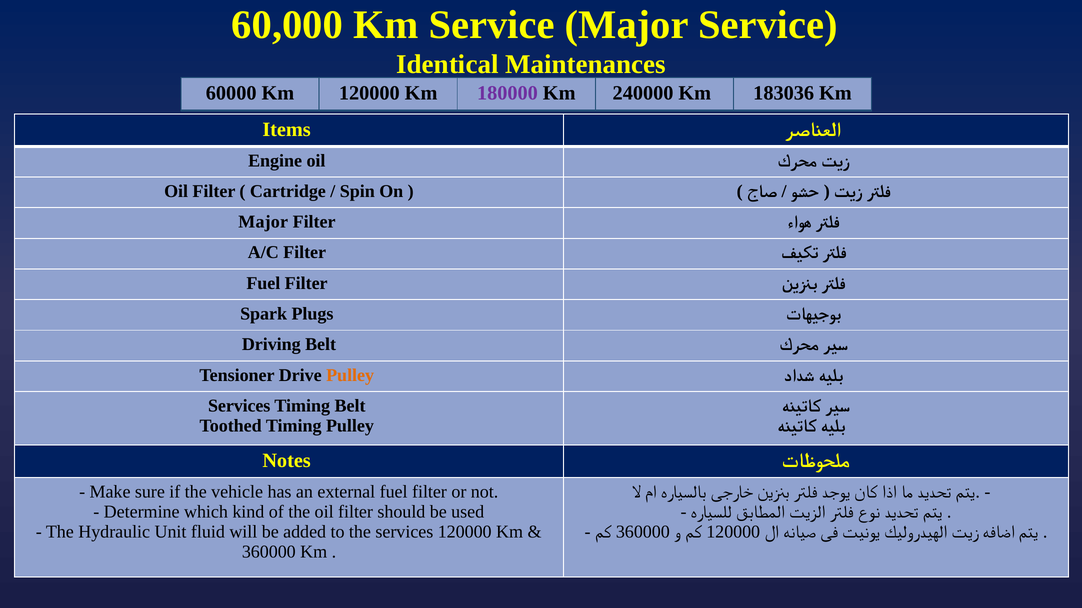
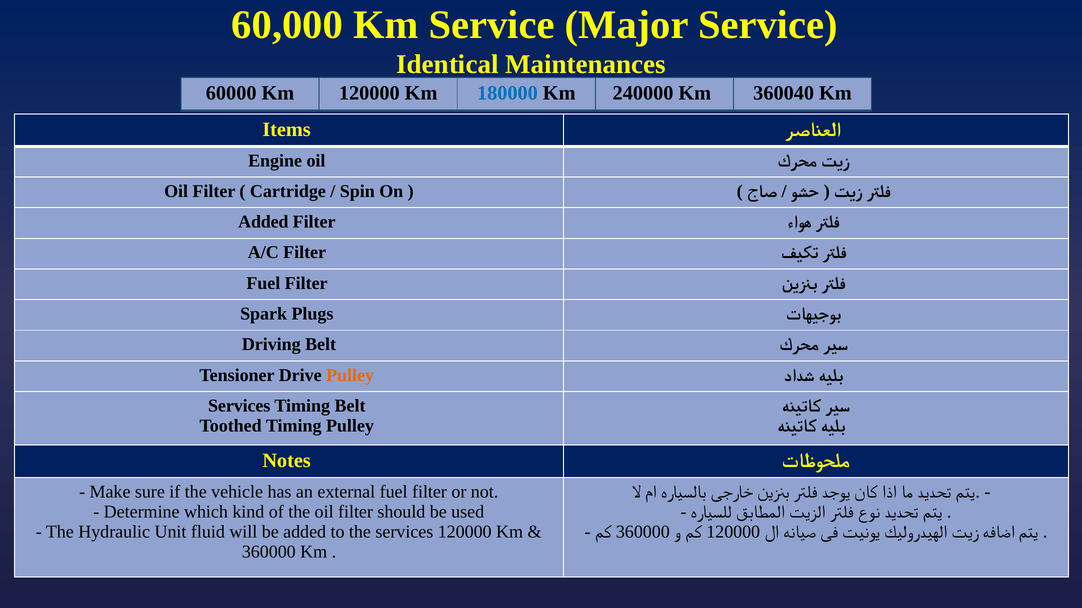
180000 colour: purple -> blue
183036: 183036 -> 360040
Major at (263, 222): Major -> Added
